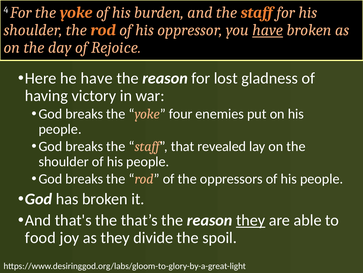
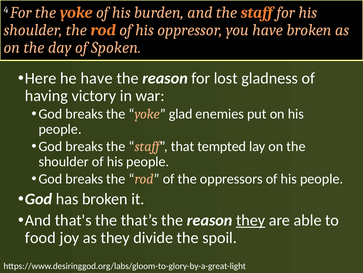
have at (268, 30) underline: present -> none
Rejoice: Rejoice -> Spoken
four: four -> glad
revealed: revealed -> tempted
